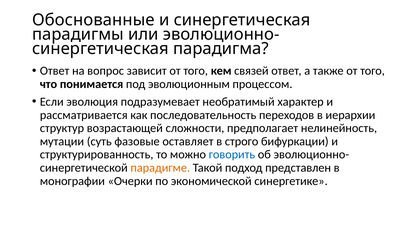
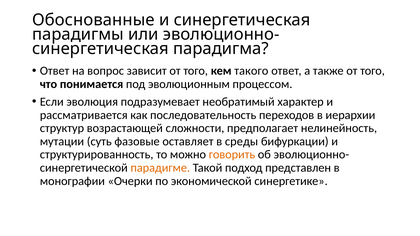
связей: связей -> такого
строго: строго -> среды
говорить colour: blue -> orange
